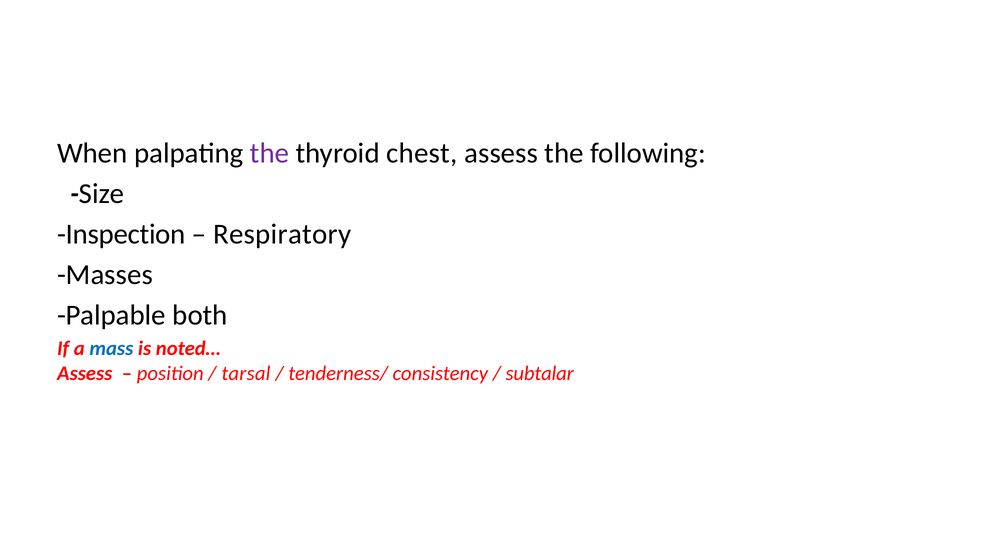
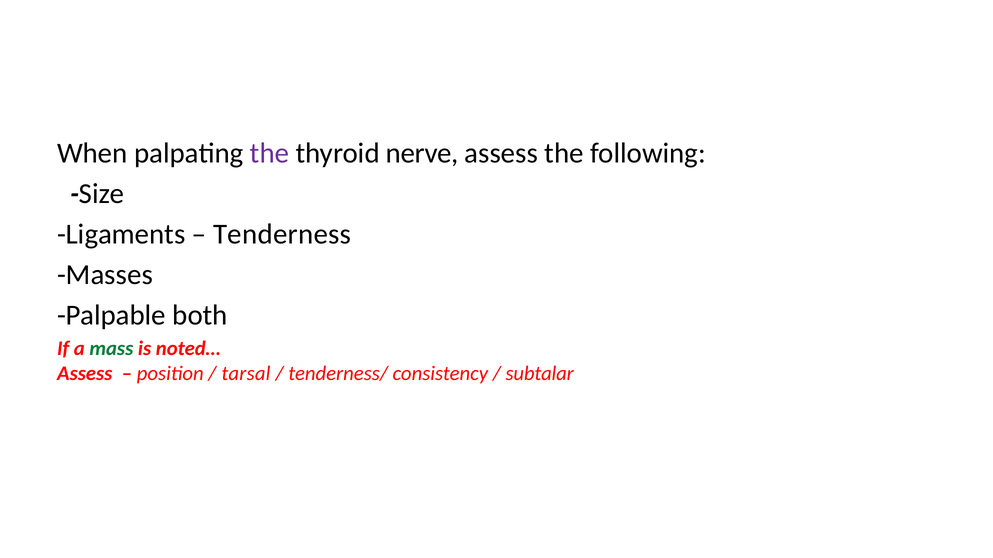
chest: chest -> nerve
Inspection: Inspection -> Ligaments
Respiratory: Respiratory -> Tenderness
mass colour: blue -> green
